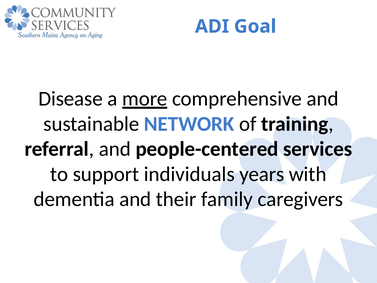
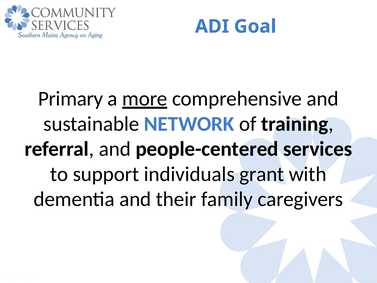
Disease: Disease -> Primary
years: years -> grant
